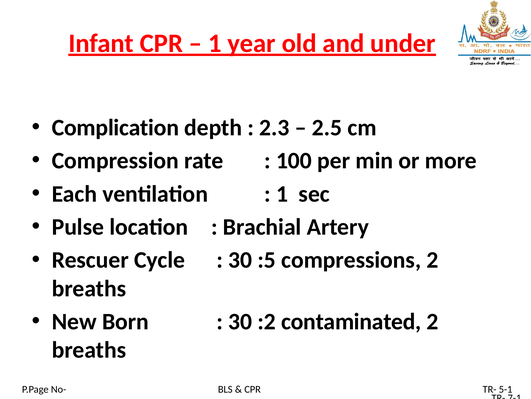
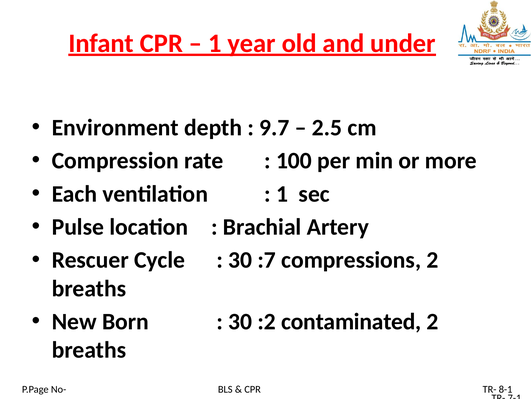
Complication: Complication -> Environment
2.3: 2.3 -> 9.7
:5: :5 -> :7
5-1: 5-1 -> 8-1
